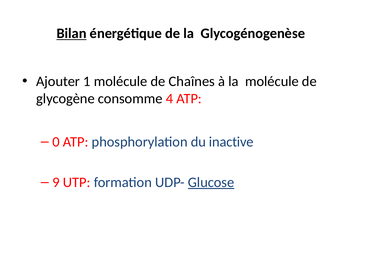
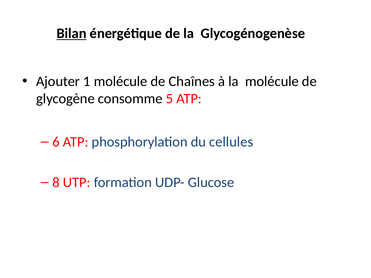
4: 4 -> 5
0: 0 -> 6
inactive: inactive -> cellules
9: 9 -> 8
Glucose underline: present -> none
